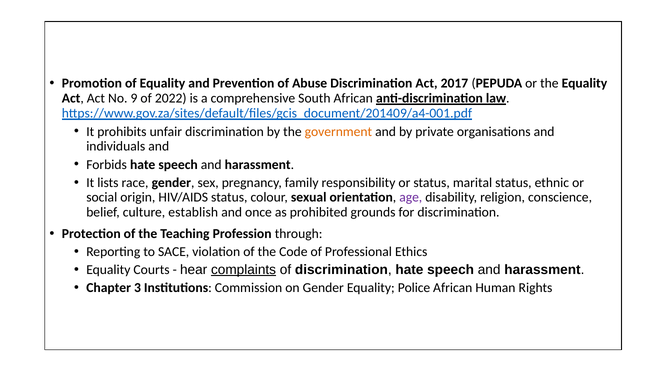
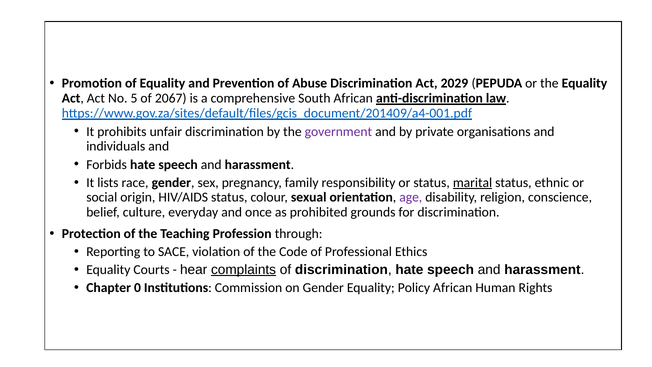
2017: 2017 -> 2029
9: 9 -> 5
2022: 2022 -> 2067
government colour: orange -> purple
marital underline: none -> present
establish: establish -> everyday
3: 3 -> 0
Police: Police -> Policy
